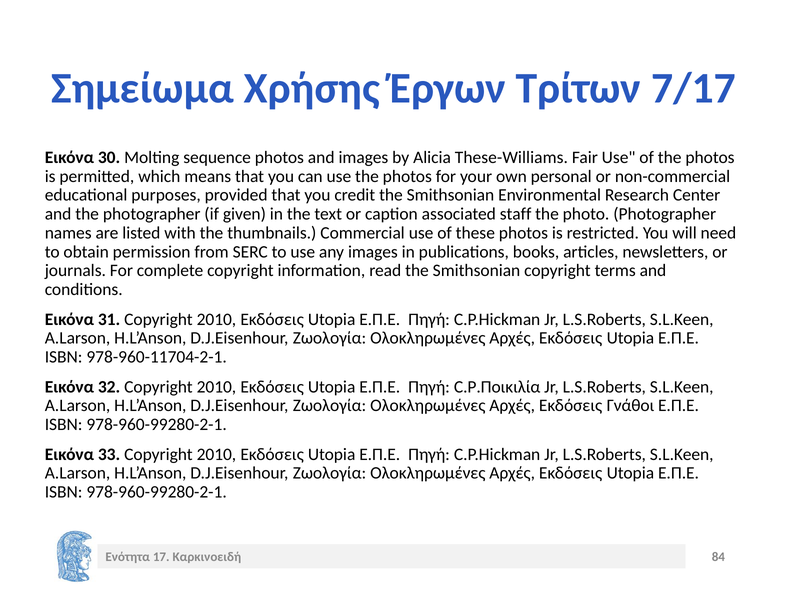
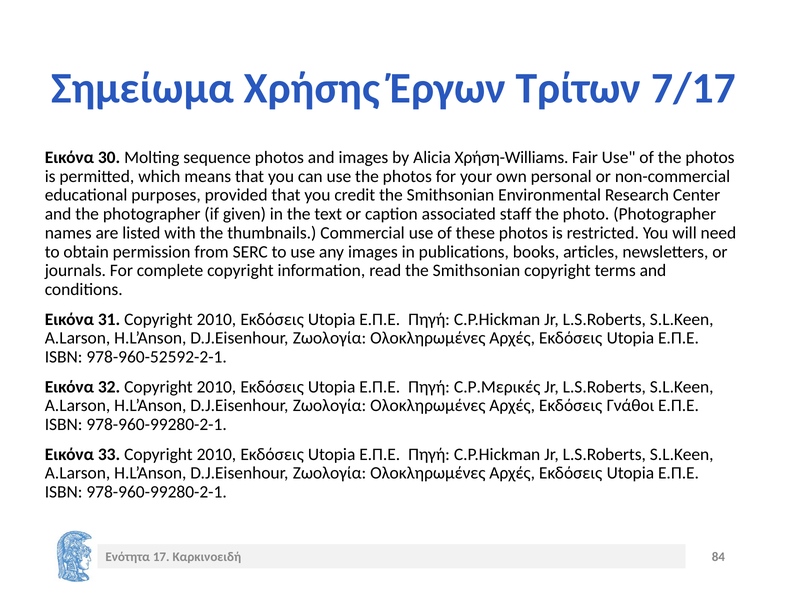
These-Williams: These-Williams -> Χρήση-Williams
978-960-11704-2-1: 978-960-11704-2-1 -> 978-960-52592-2-1
C.P.Ποικιλία: C.P.Ποικιλία -> C.P.Μερικές
